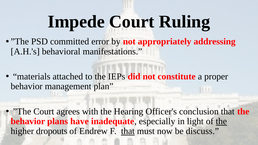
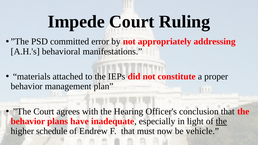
dropouts: dropouts -> schedule
that at (128, 131) underline: present -> none
discuss: discuss -> vehicle
